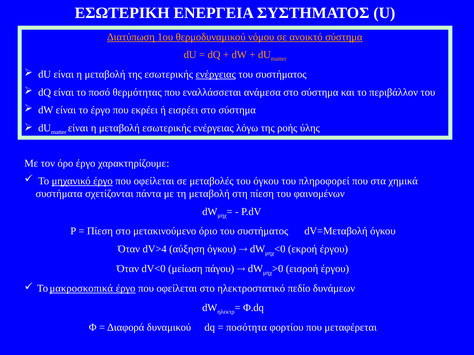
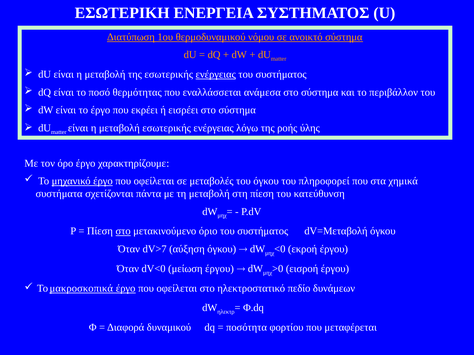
φαινομένων: φαινομένων -> κατεύθυνση
στο at (123, 231) underline: none -> present
dV>4: dV>4 -> dV>7
μείωση πάγου: πάγου -> έργου
